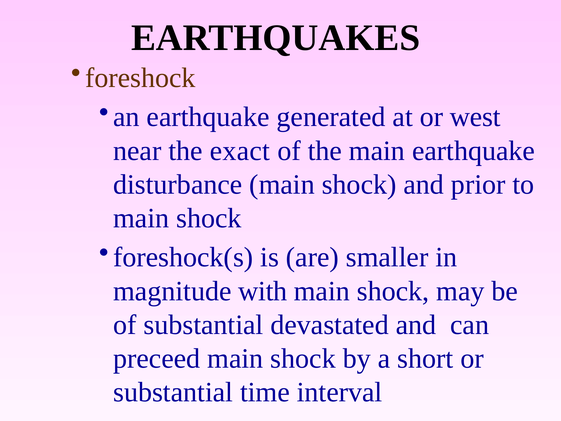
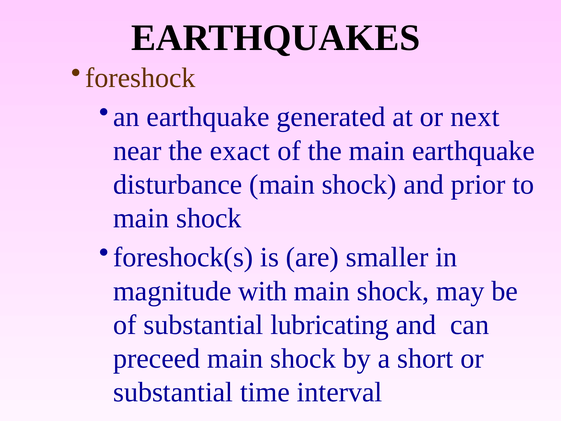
west: west -> next
devastated: devastated -> lubricating
